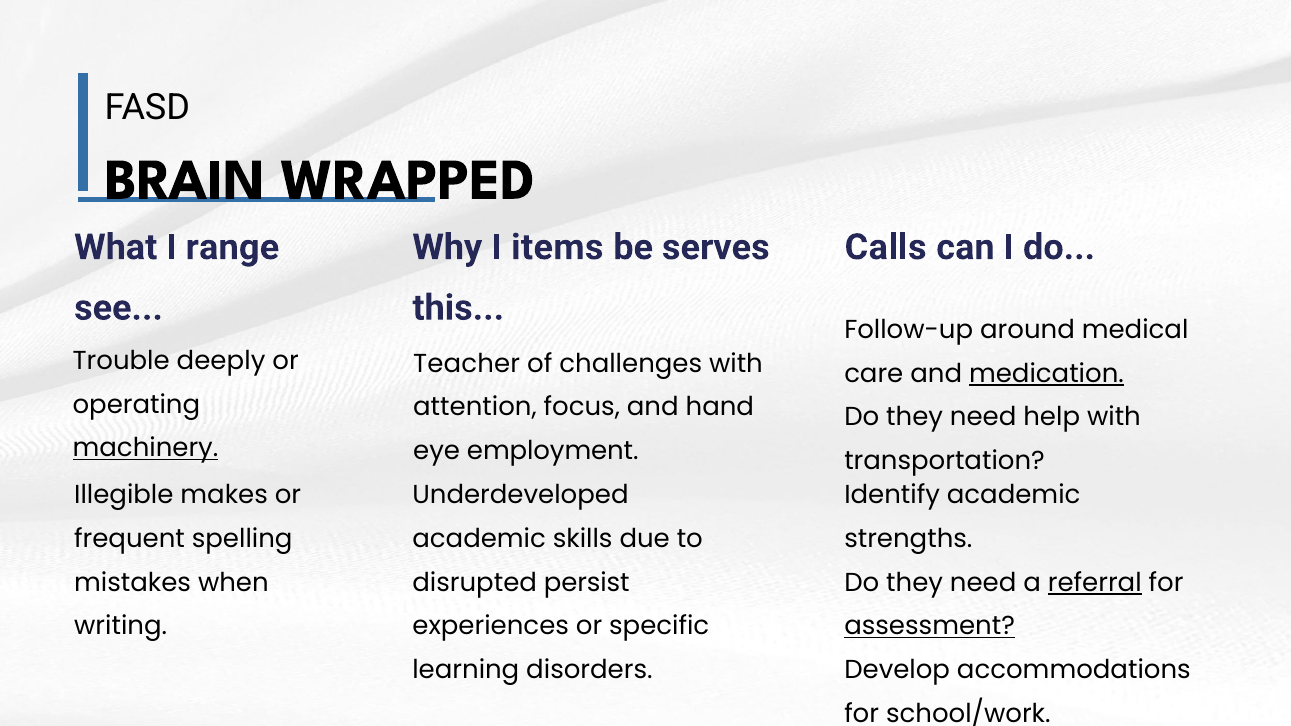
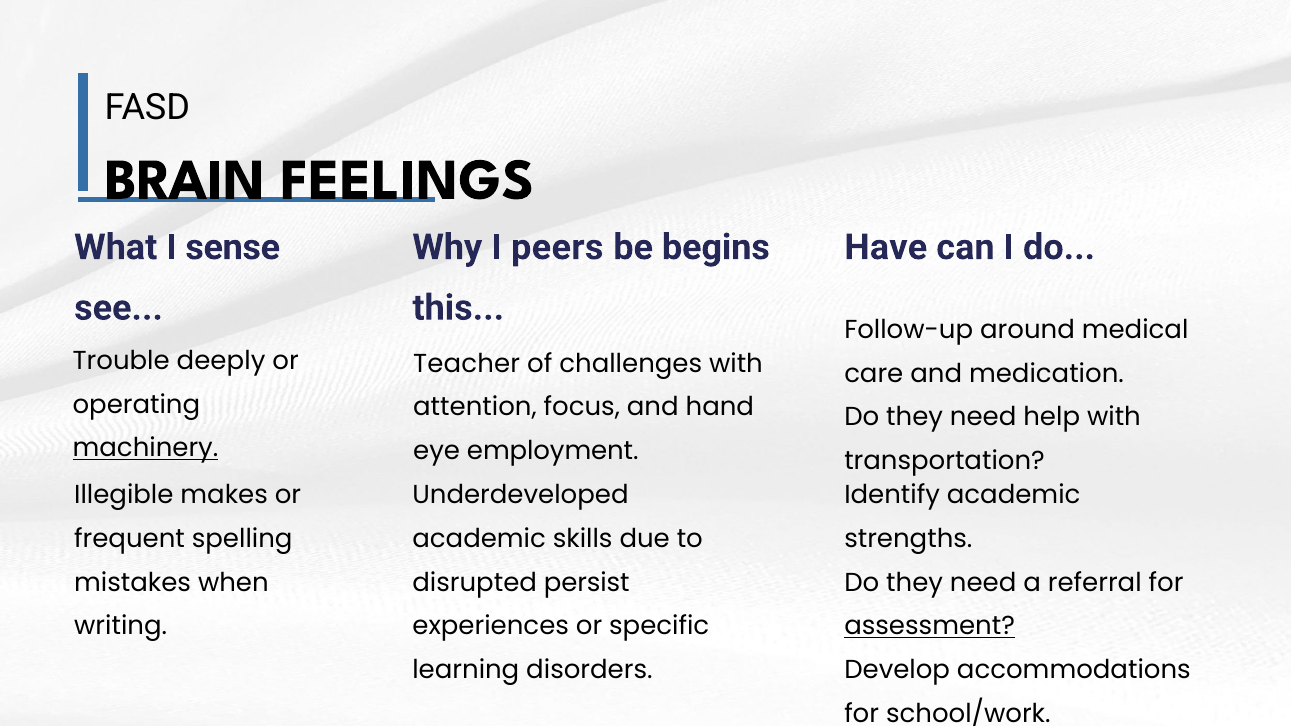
WRAPPED: WRAPPED -> FEELINGS
range: range -> sense
items: items -> peers
serves: serves -> begins
Calls: Calls -> Have
medication underline: present -> none
referral underline: present -> none
